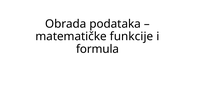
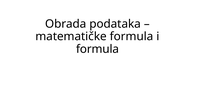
matematičke funkcije: funkcije -> formula
